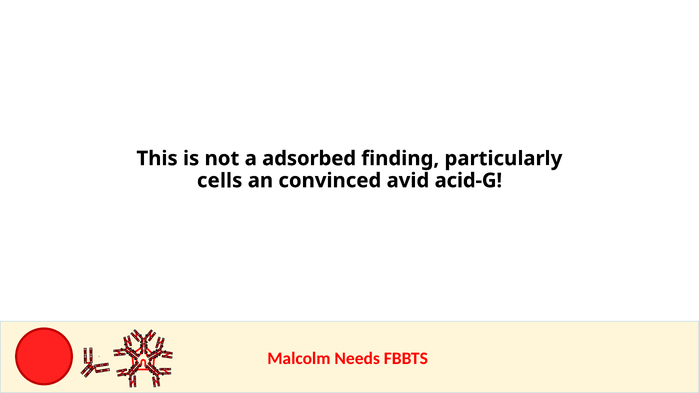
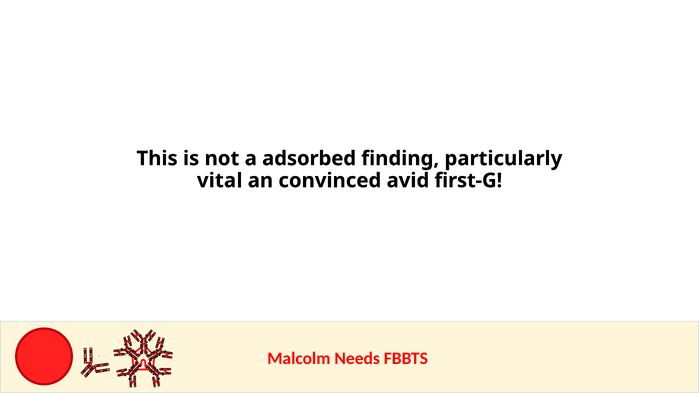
cells: cells -> vital
acid-G: acid-G -> first-G
